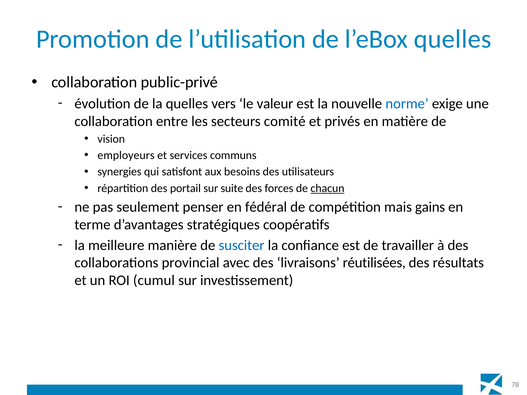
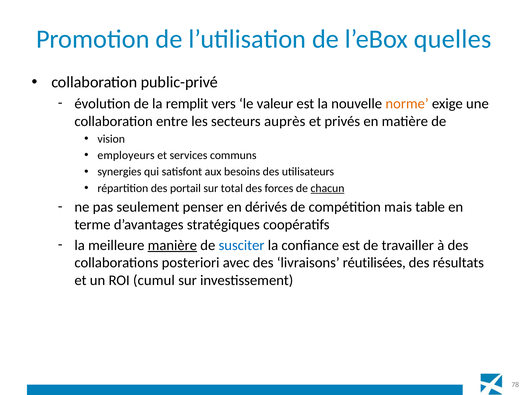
la quelles: quelles -> remplit
norme colour: blue -> orange
comité: comité -> auprès
suite: suite -> total
fédéral: fédéral -> dérivés
gains: gains -> table
manière underline: none -> present
provincial: provincial -> posteriori
